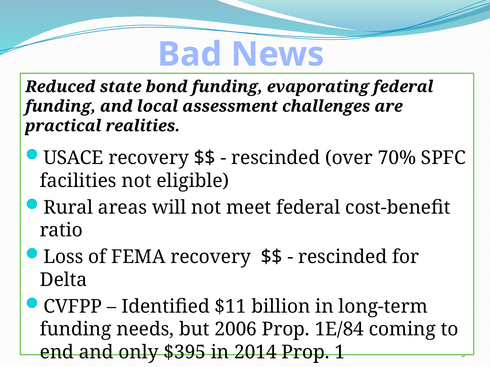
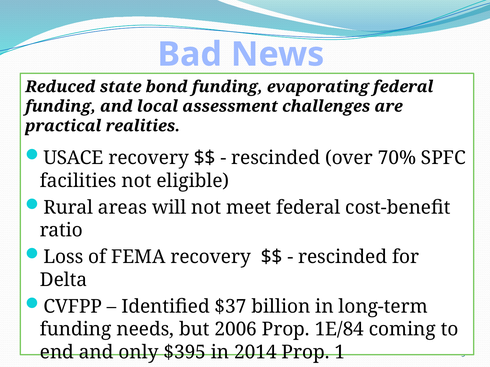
$11: $11 -> $37
